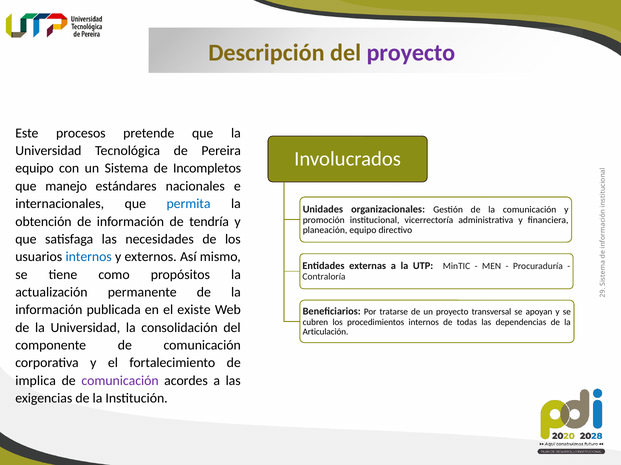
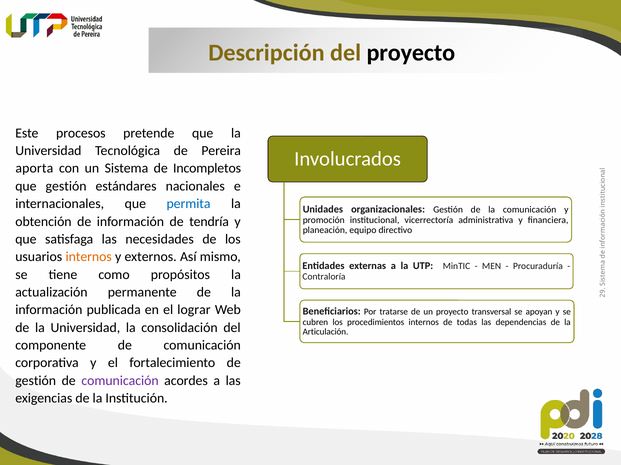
proyecto at (411, 53) colour: purple -> black
equipo at (34, 169): equipo -> aporta
que manejo: manejo -> gestión
internos at (89, 257) colour: blue -> orange
existe: existe -> lograr
implica at (36, 381): implica -> gestión
